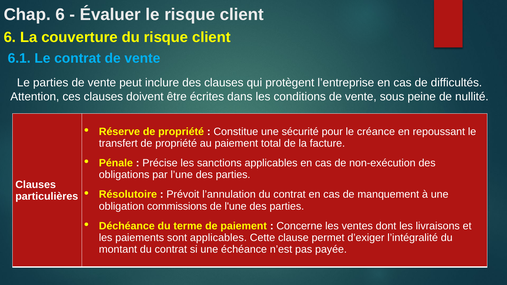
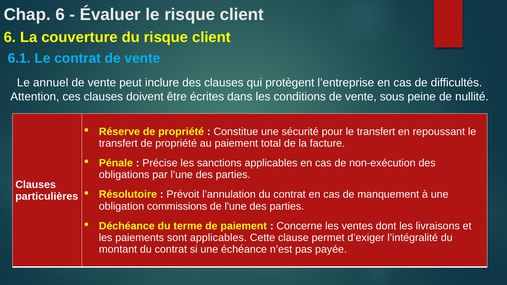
Le parties: parties -> annuel
pour le créance: créance -> transfert
